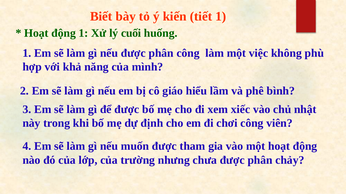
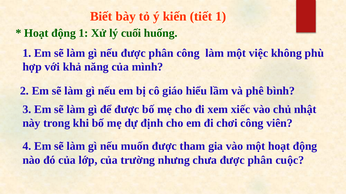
chảy: chảy -> cuộc
